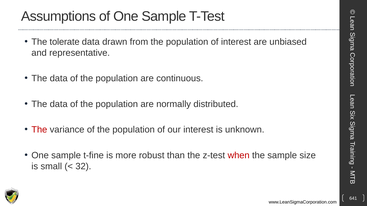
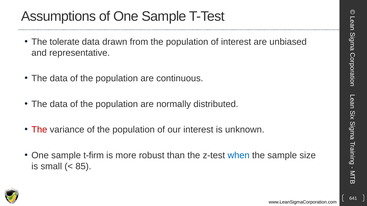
t-fine: t-fine -> t-firm
when colour: red -> blue
32: 32 -> 85
